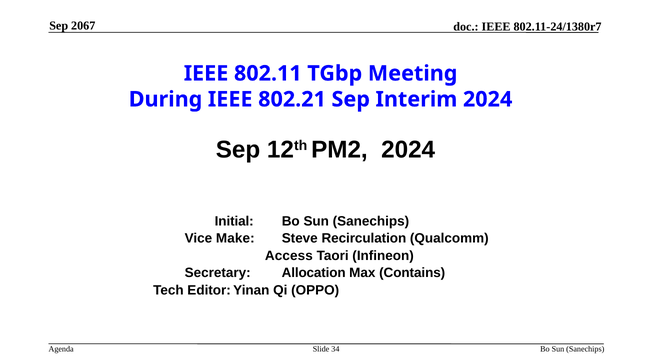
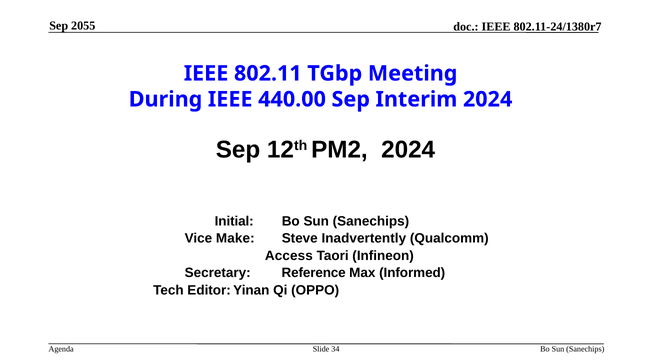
2067: 2067 -> 2055
802.21: 802.21 -> 440.00
Recirculation: Recirculation -> Inadvertently
Allocation: Allocation -> Reference
Contains: Contains -> Informed
